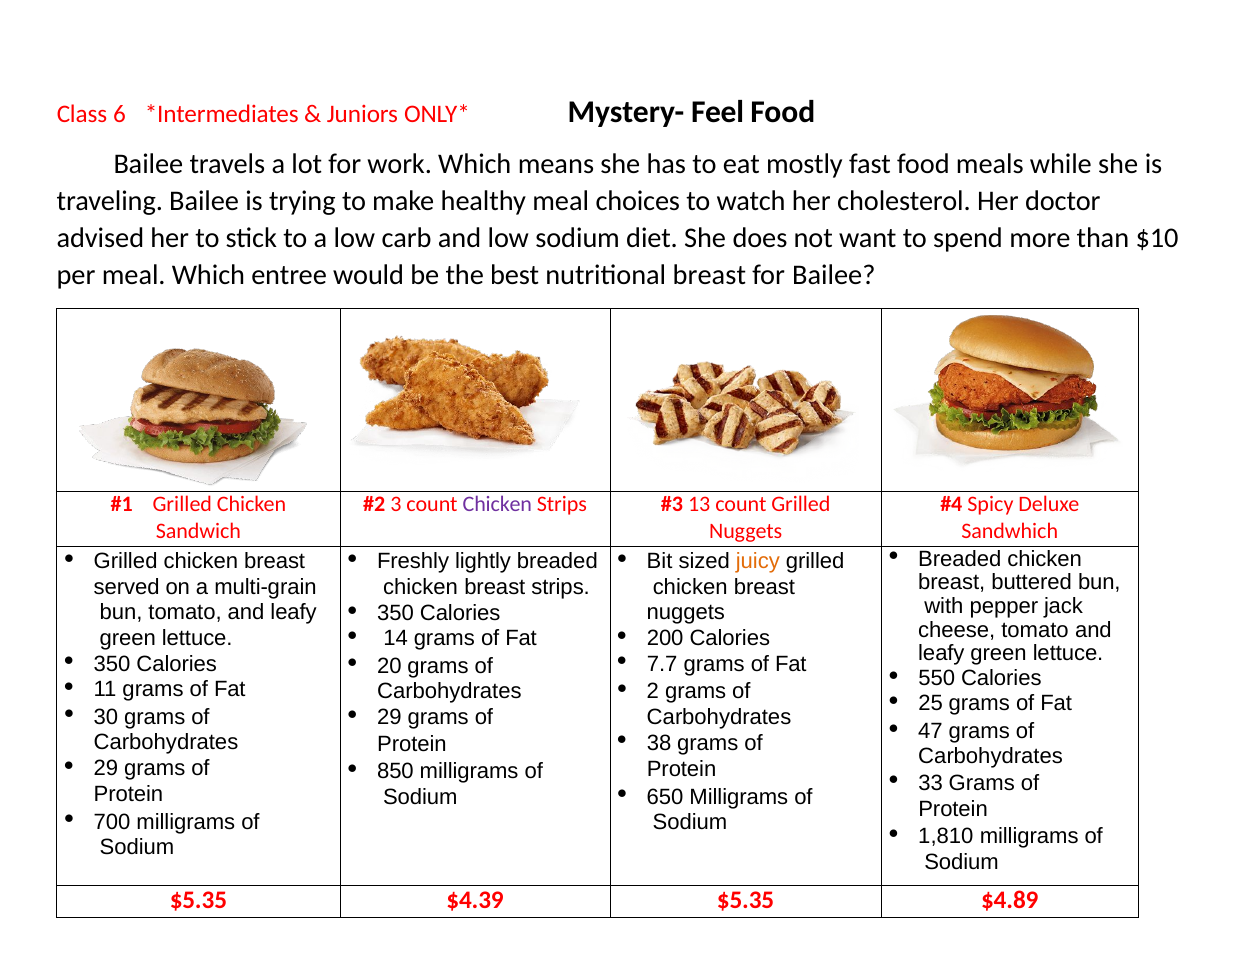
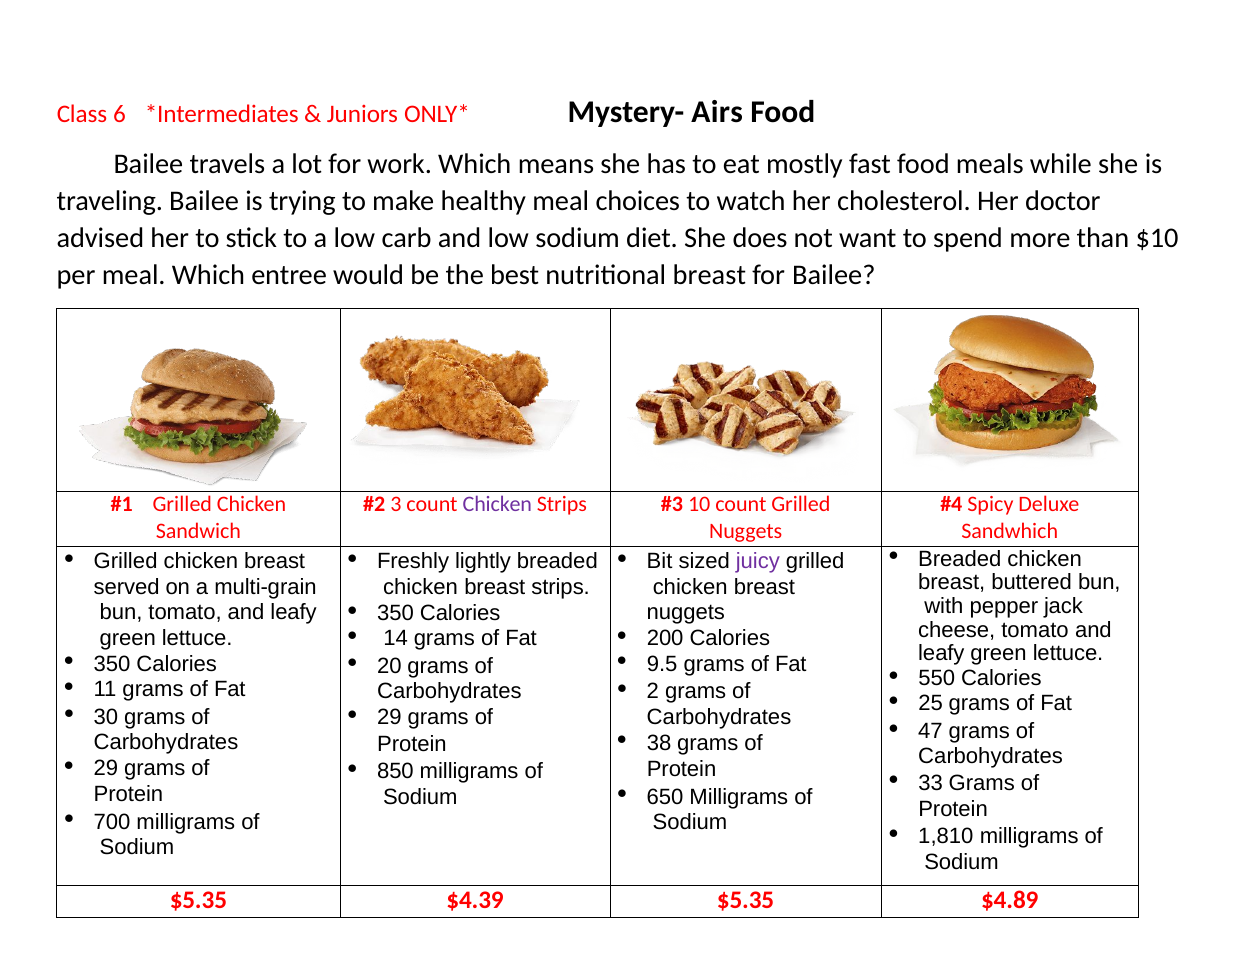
Feel: Feel -> Airs
13: 13 -> 10
juicy colour: orange -> purple
7.7: 7.7 -> 9.5
